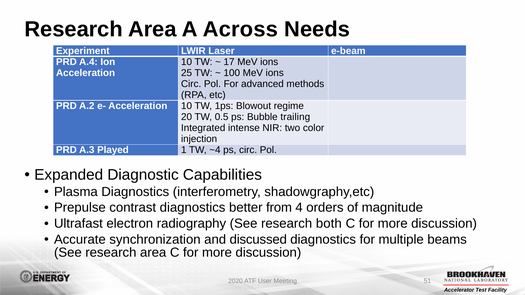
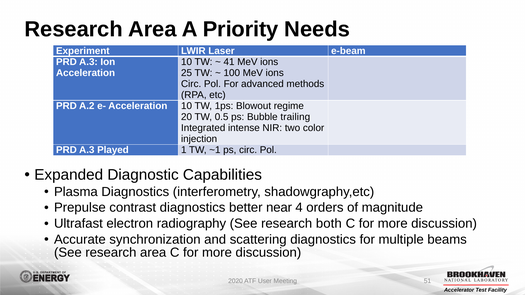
Across: Across -> Priority
A.4 at (88, 62): A.4 -> A.3
17: 17 -> 41
~4: ~4 -> ~1
from: from -> near
discussed: discussed -> scattering
